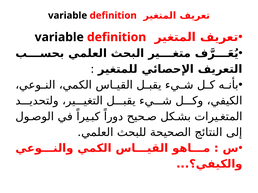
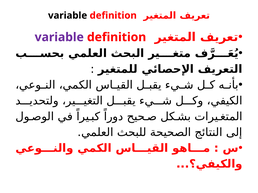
variable at (59, 37) colour: black -> purple
